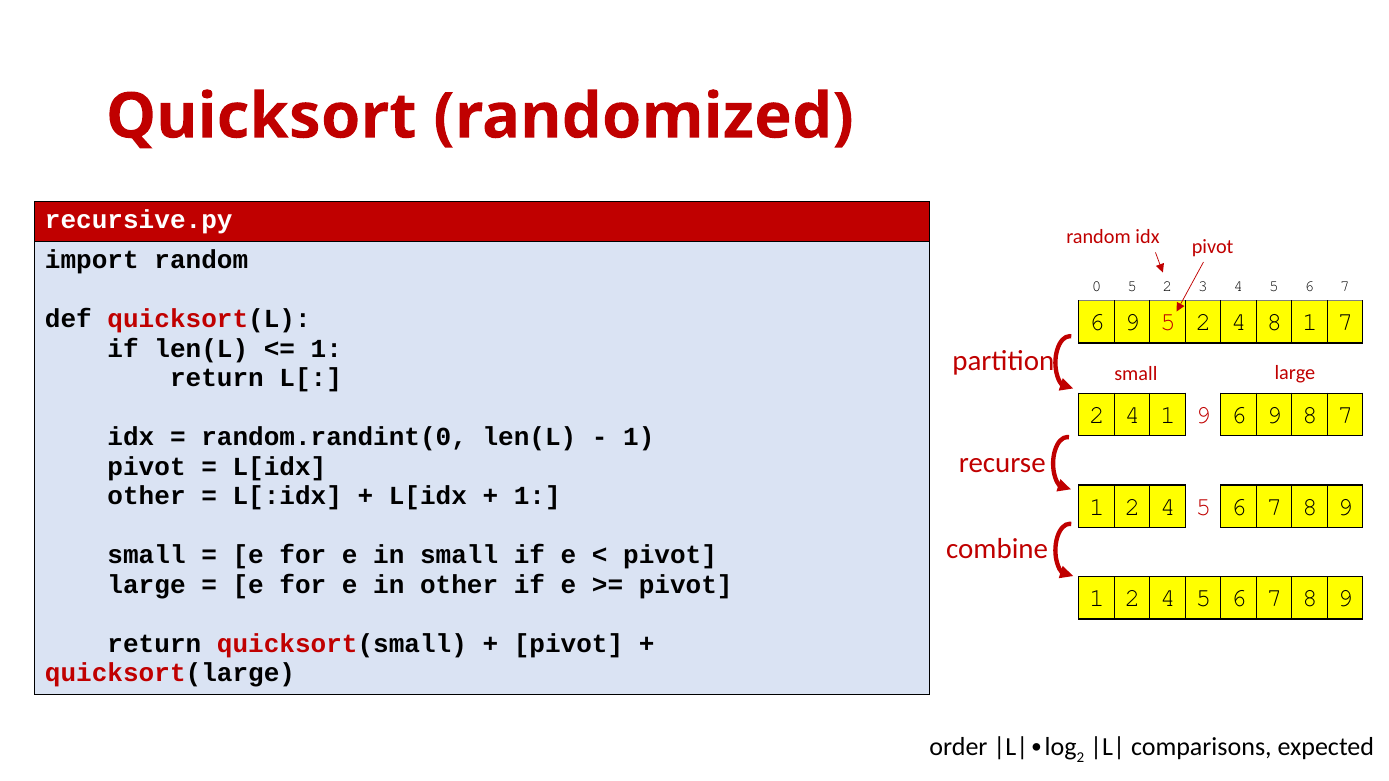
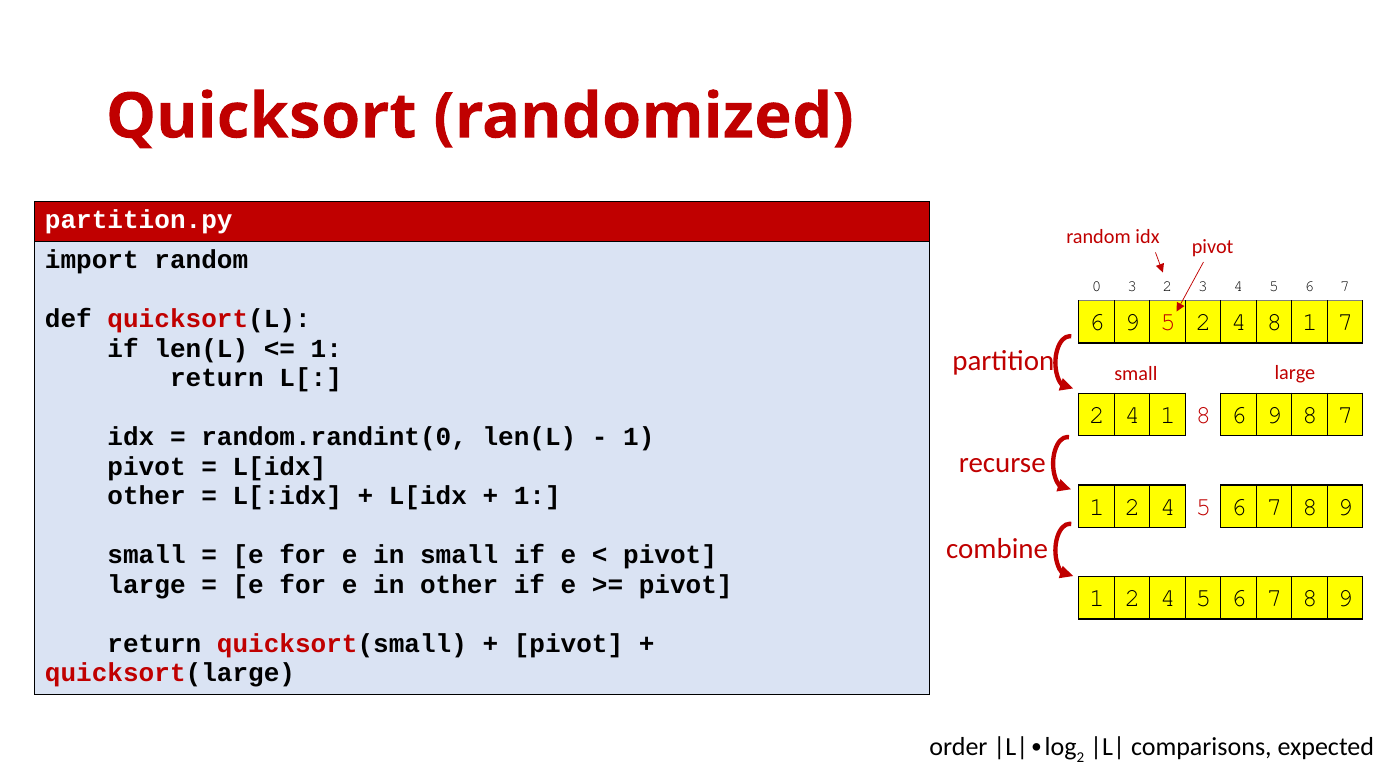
recursive.py: recursive.py -> partition.py
0 5: 5 -> 3
1 9: 9 -> 8
